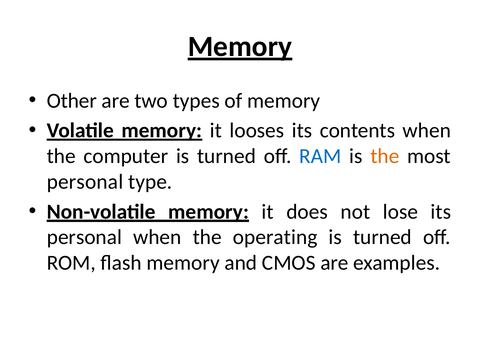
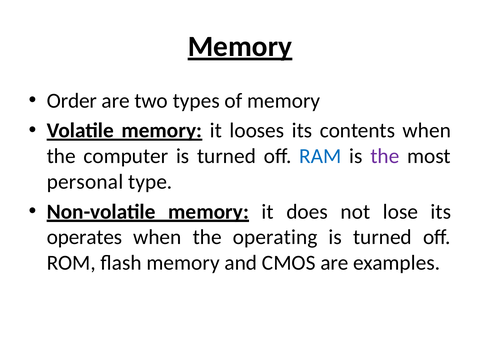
Other: Other -> Order
the at (385, 156) colour: orange -> purple
personal at (84, 237): personal -> operates
